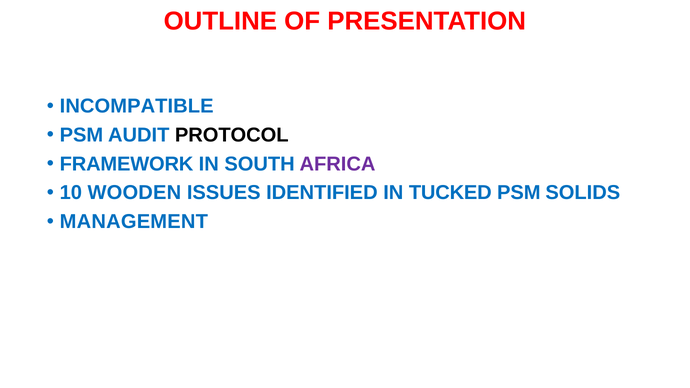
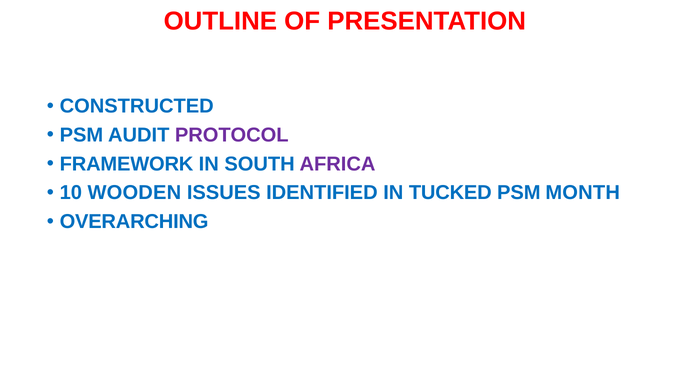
INCOMPATIBLE: INCOMPATIBLE -> CONSTRUCTED
PROTOCOL colour: black -> purple
SOLIDS: SOLIDS -> MONTH
MANAGEMENT: MANAGEMENT -> OVERARCHING
